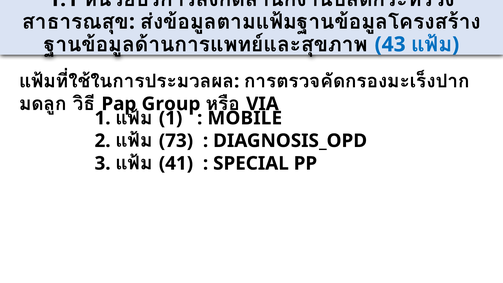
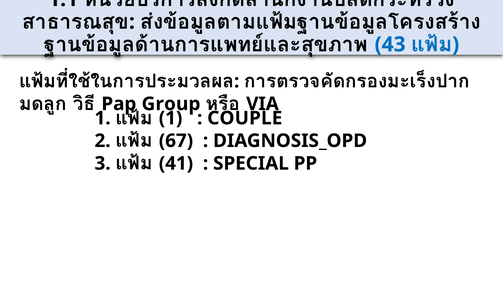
MOBILE: MOBILE -> COUPLE
73: 73 -> 67
